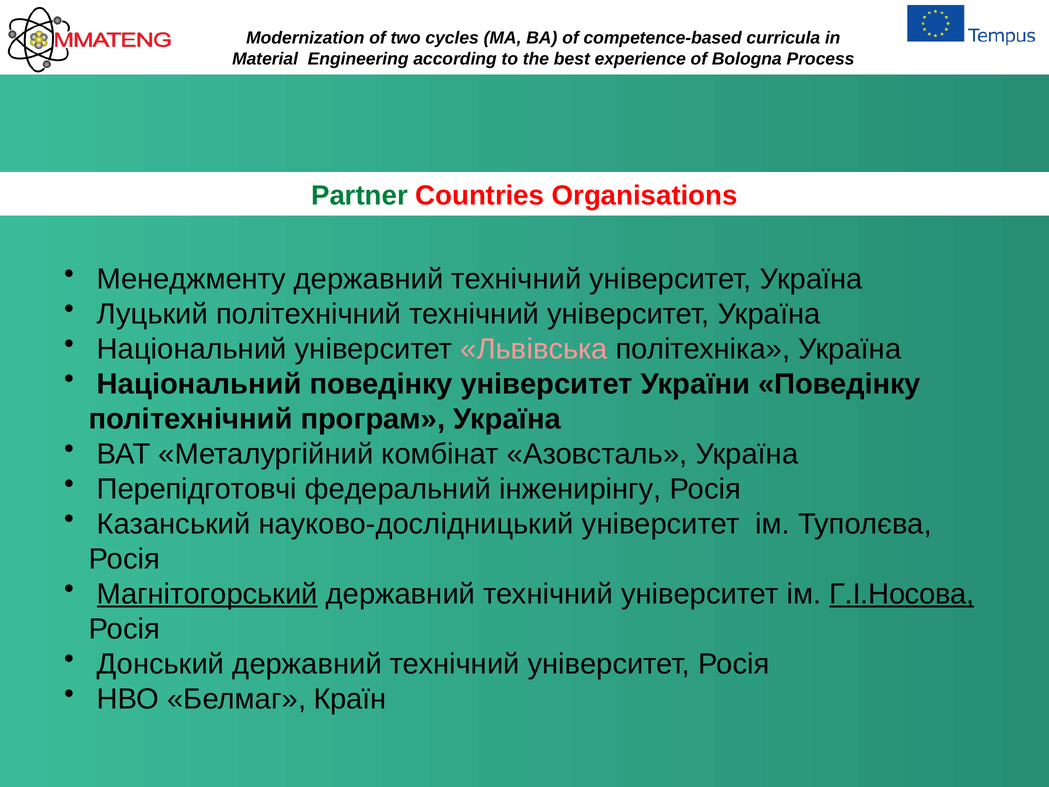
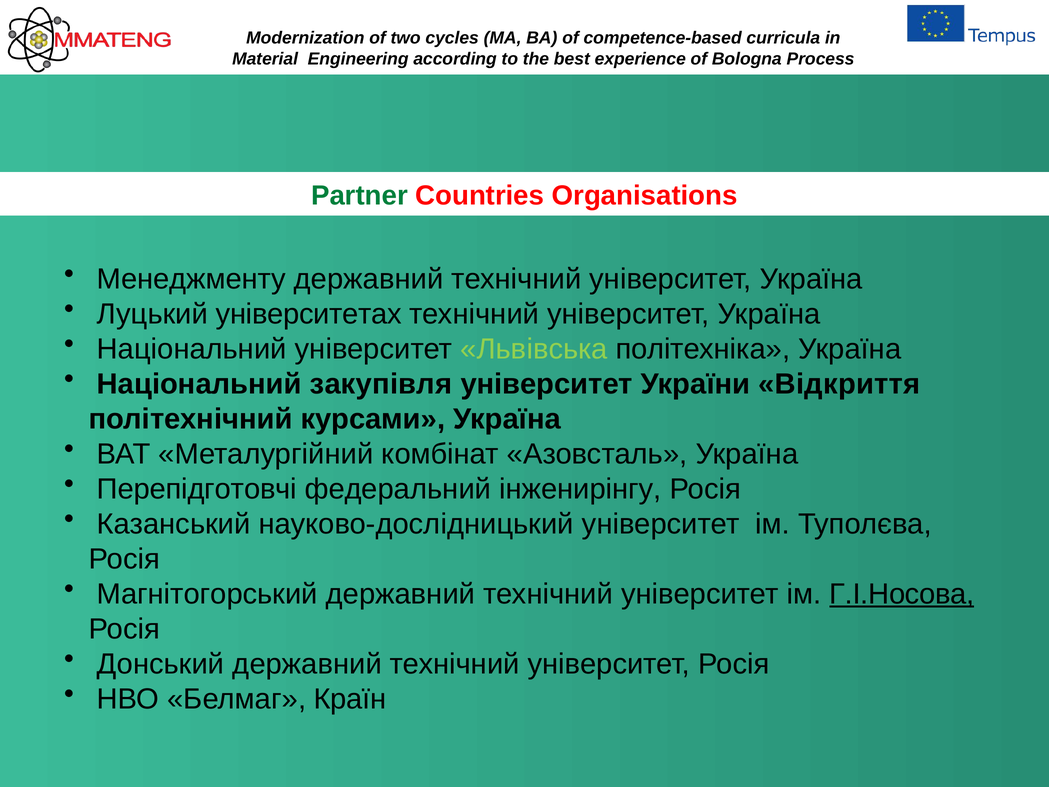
Луцький політехнічний: політехнічний -> університетах
Львівська colour: pink -> light green
Національний поведінку: поведінку -> закупівля
України Поведінку: Поведінку -> Відкриття
програм: програм -> курсами
Магнітогорський underline: present -> none
